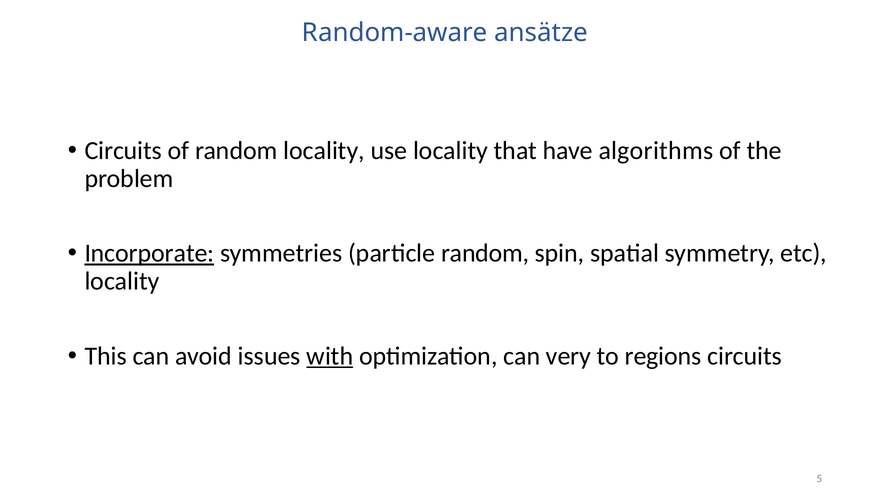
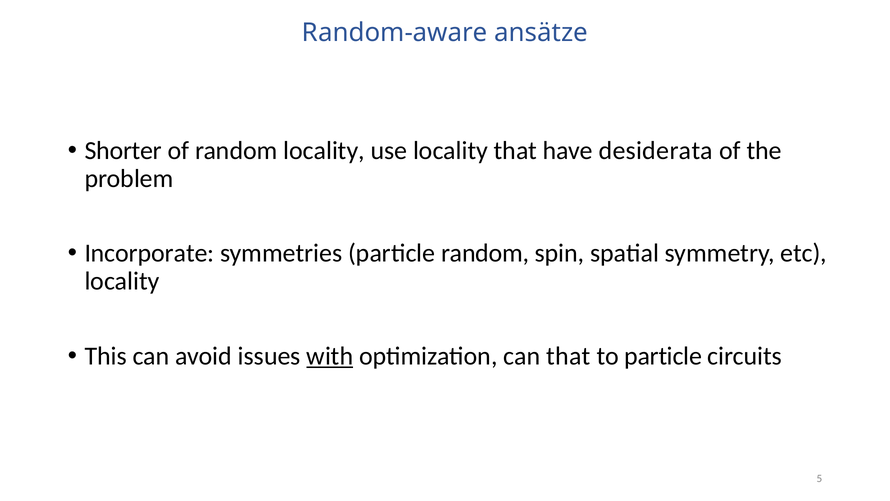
Circuits at (123, 150): Circuits -> Shorter
algorithms: algorithms -> desiderata
Incorporate underline: present -> none
can very: very -> that
to regions: regions -> particle
